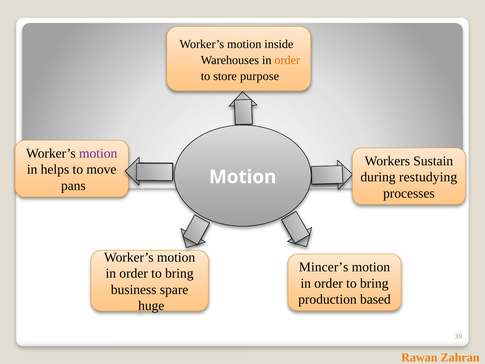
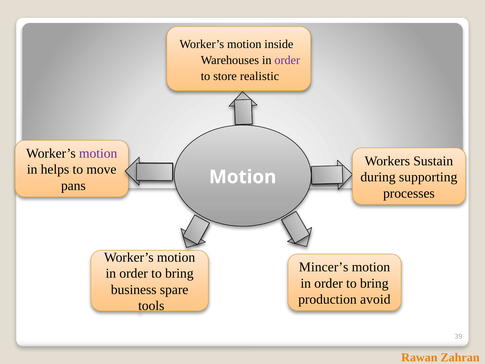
order at (287, 60) colour: orange -> purple
purpose: purpose -> realistic
restudying: restudying -> supporting
based: based -> avoid
huge: huge -> tools
